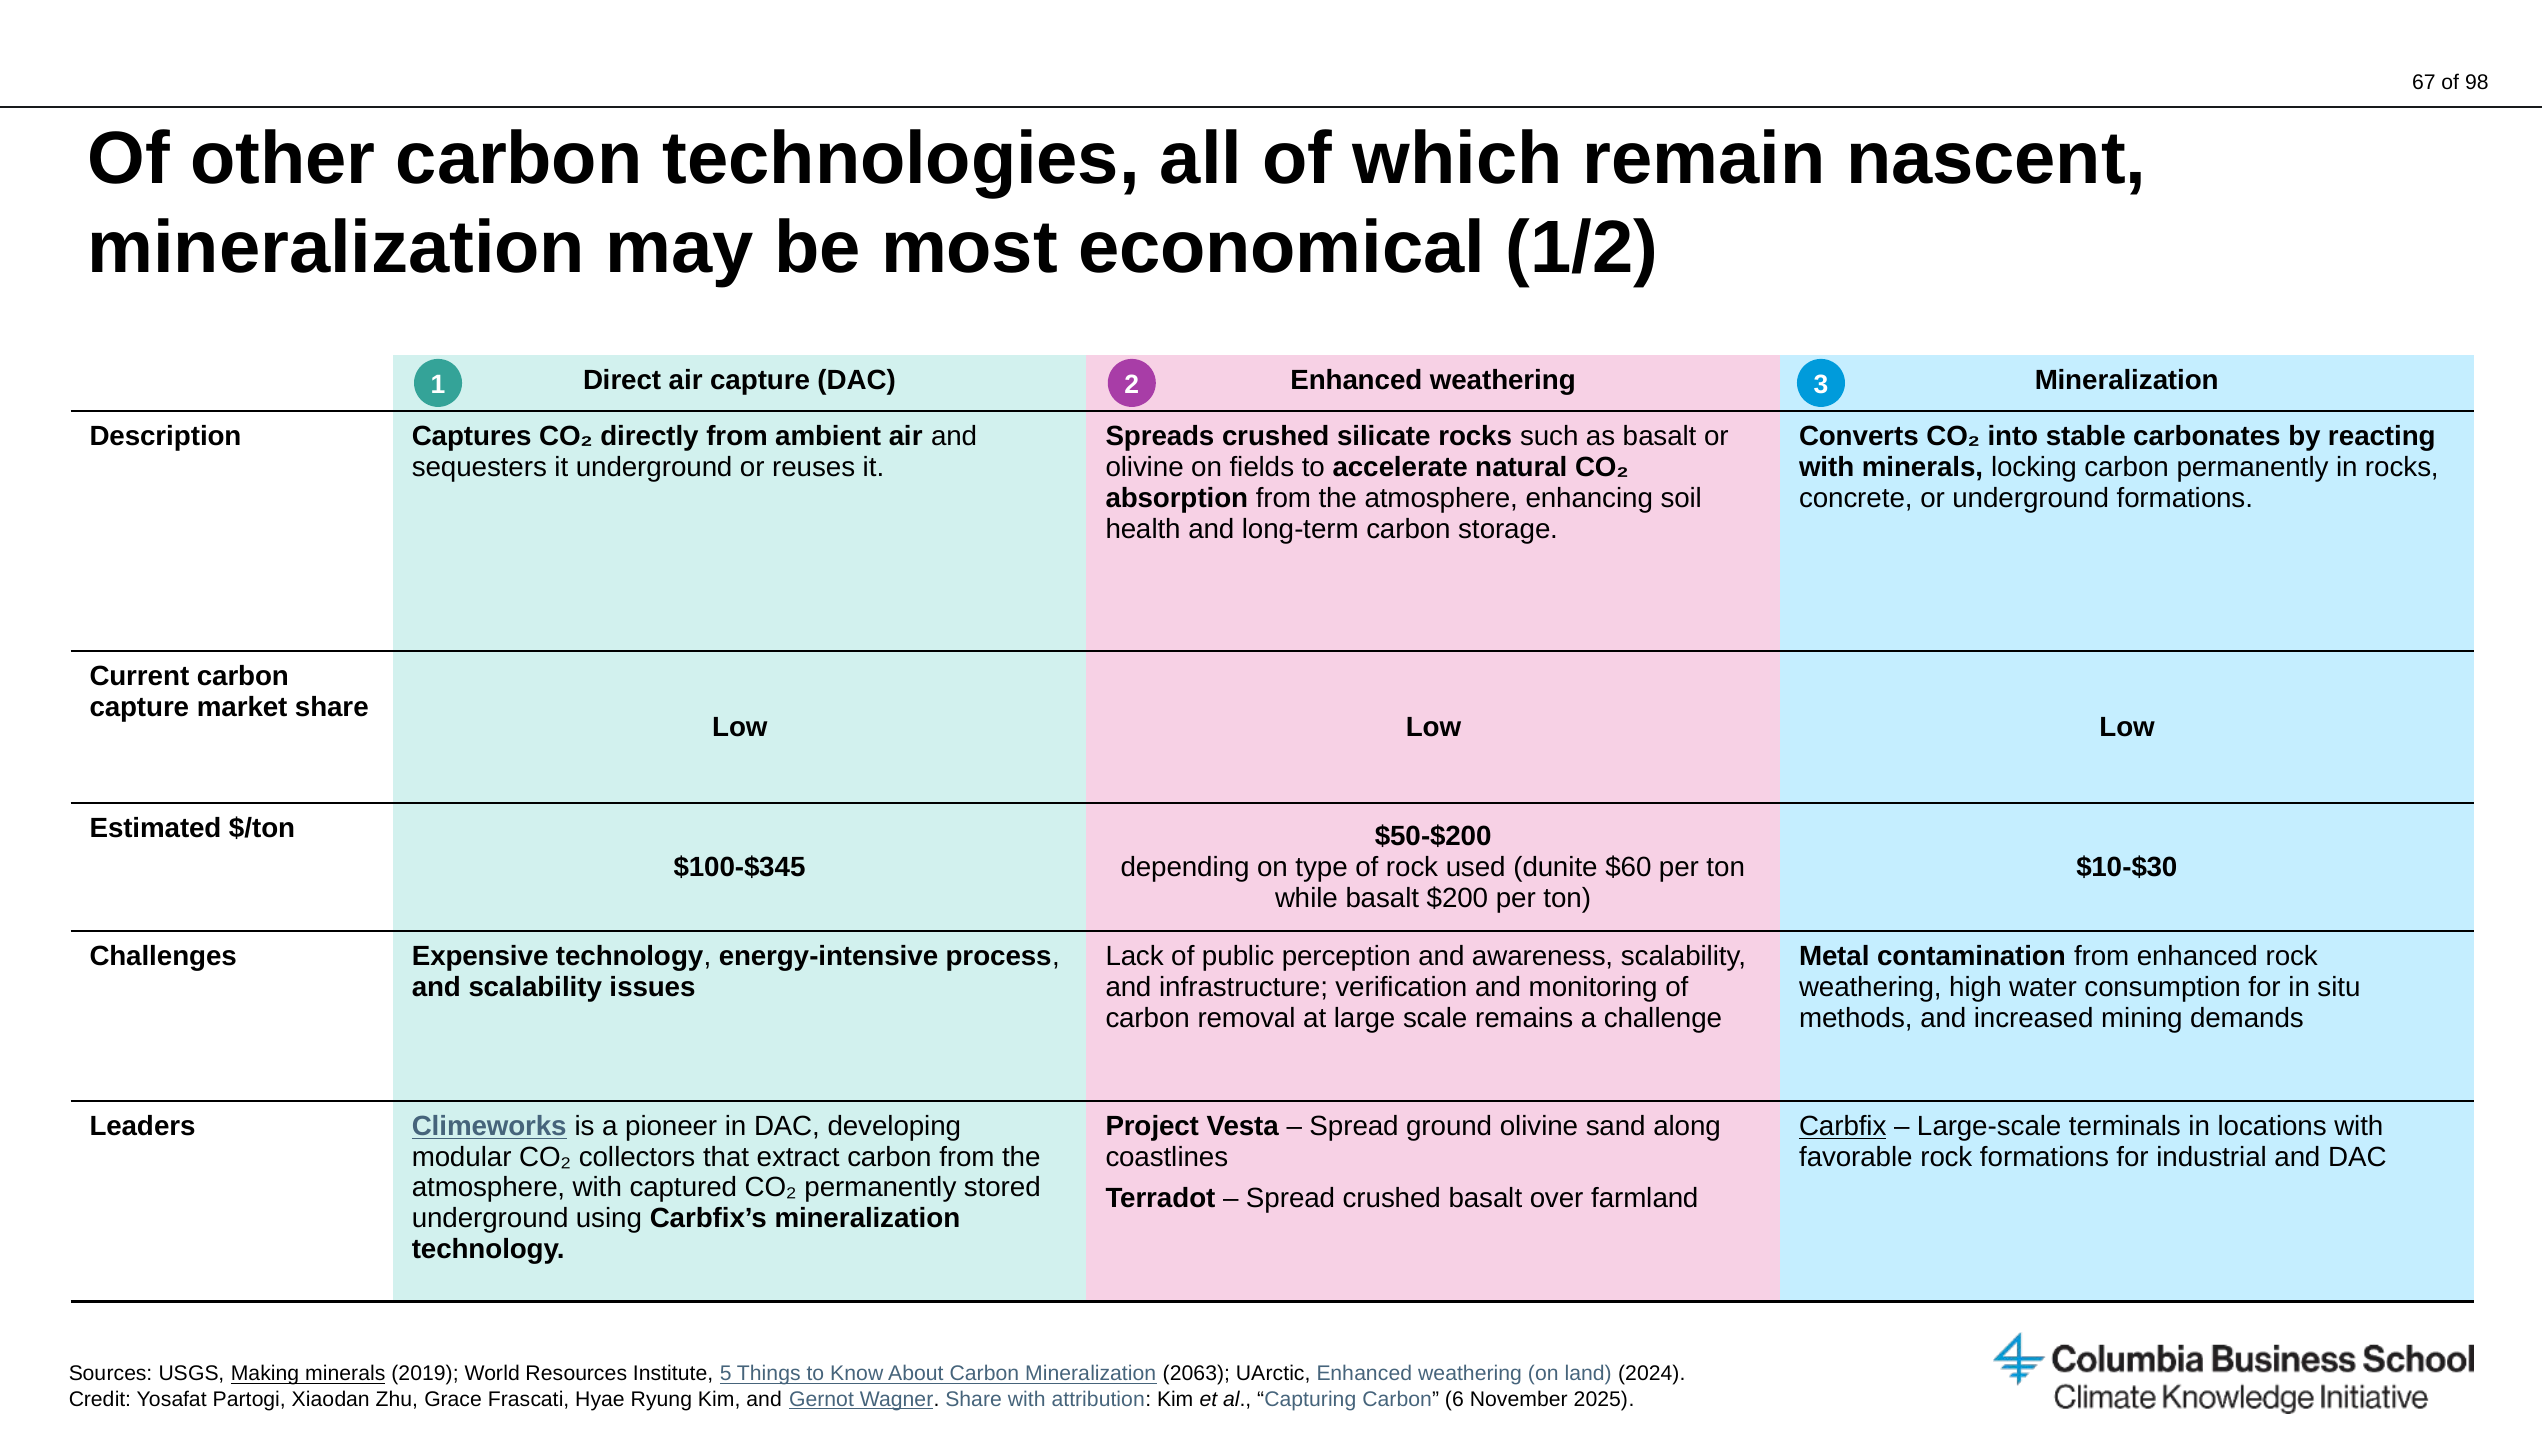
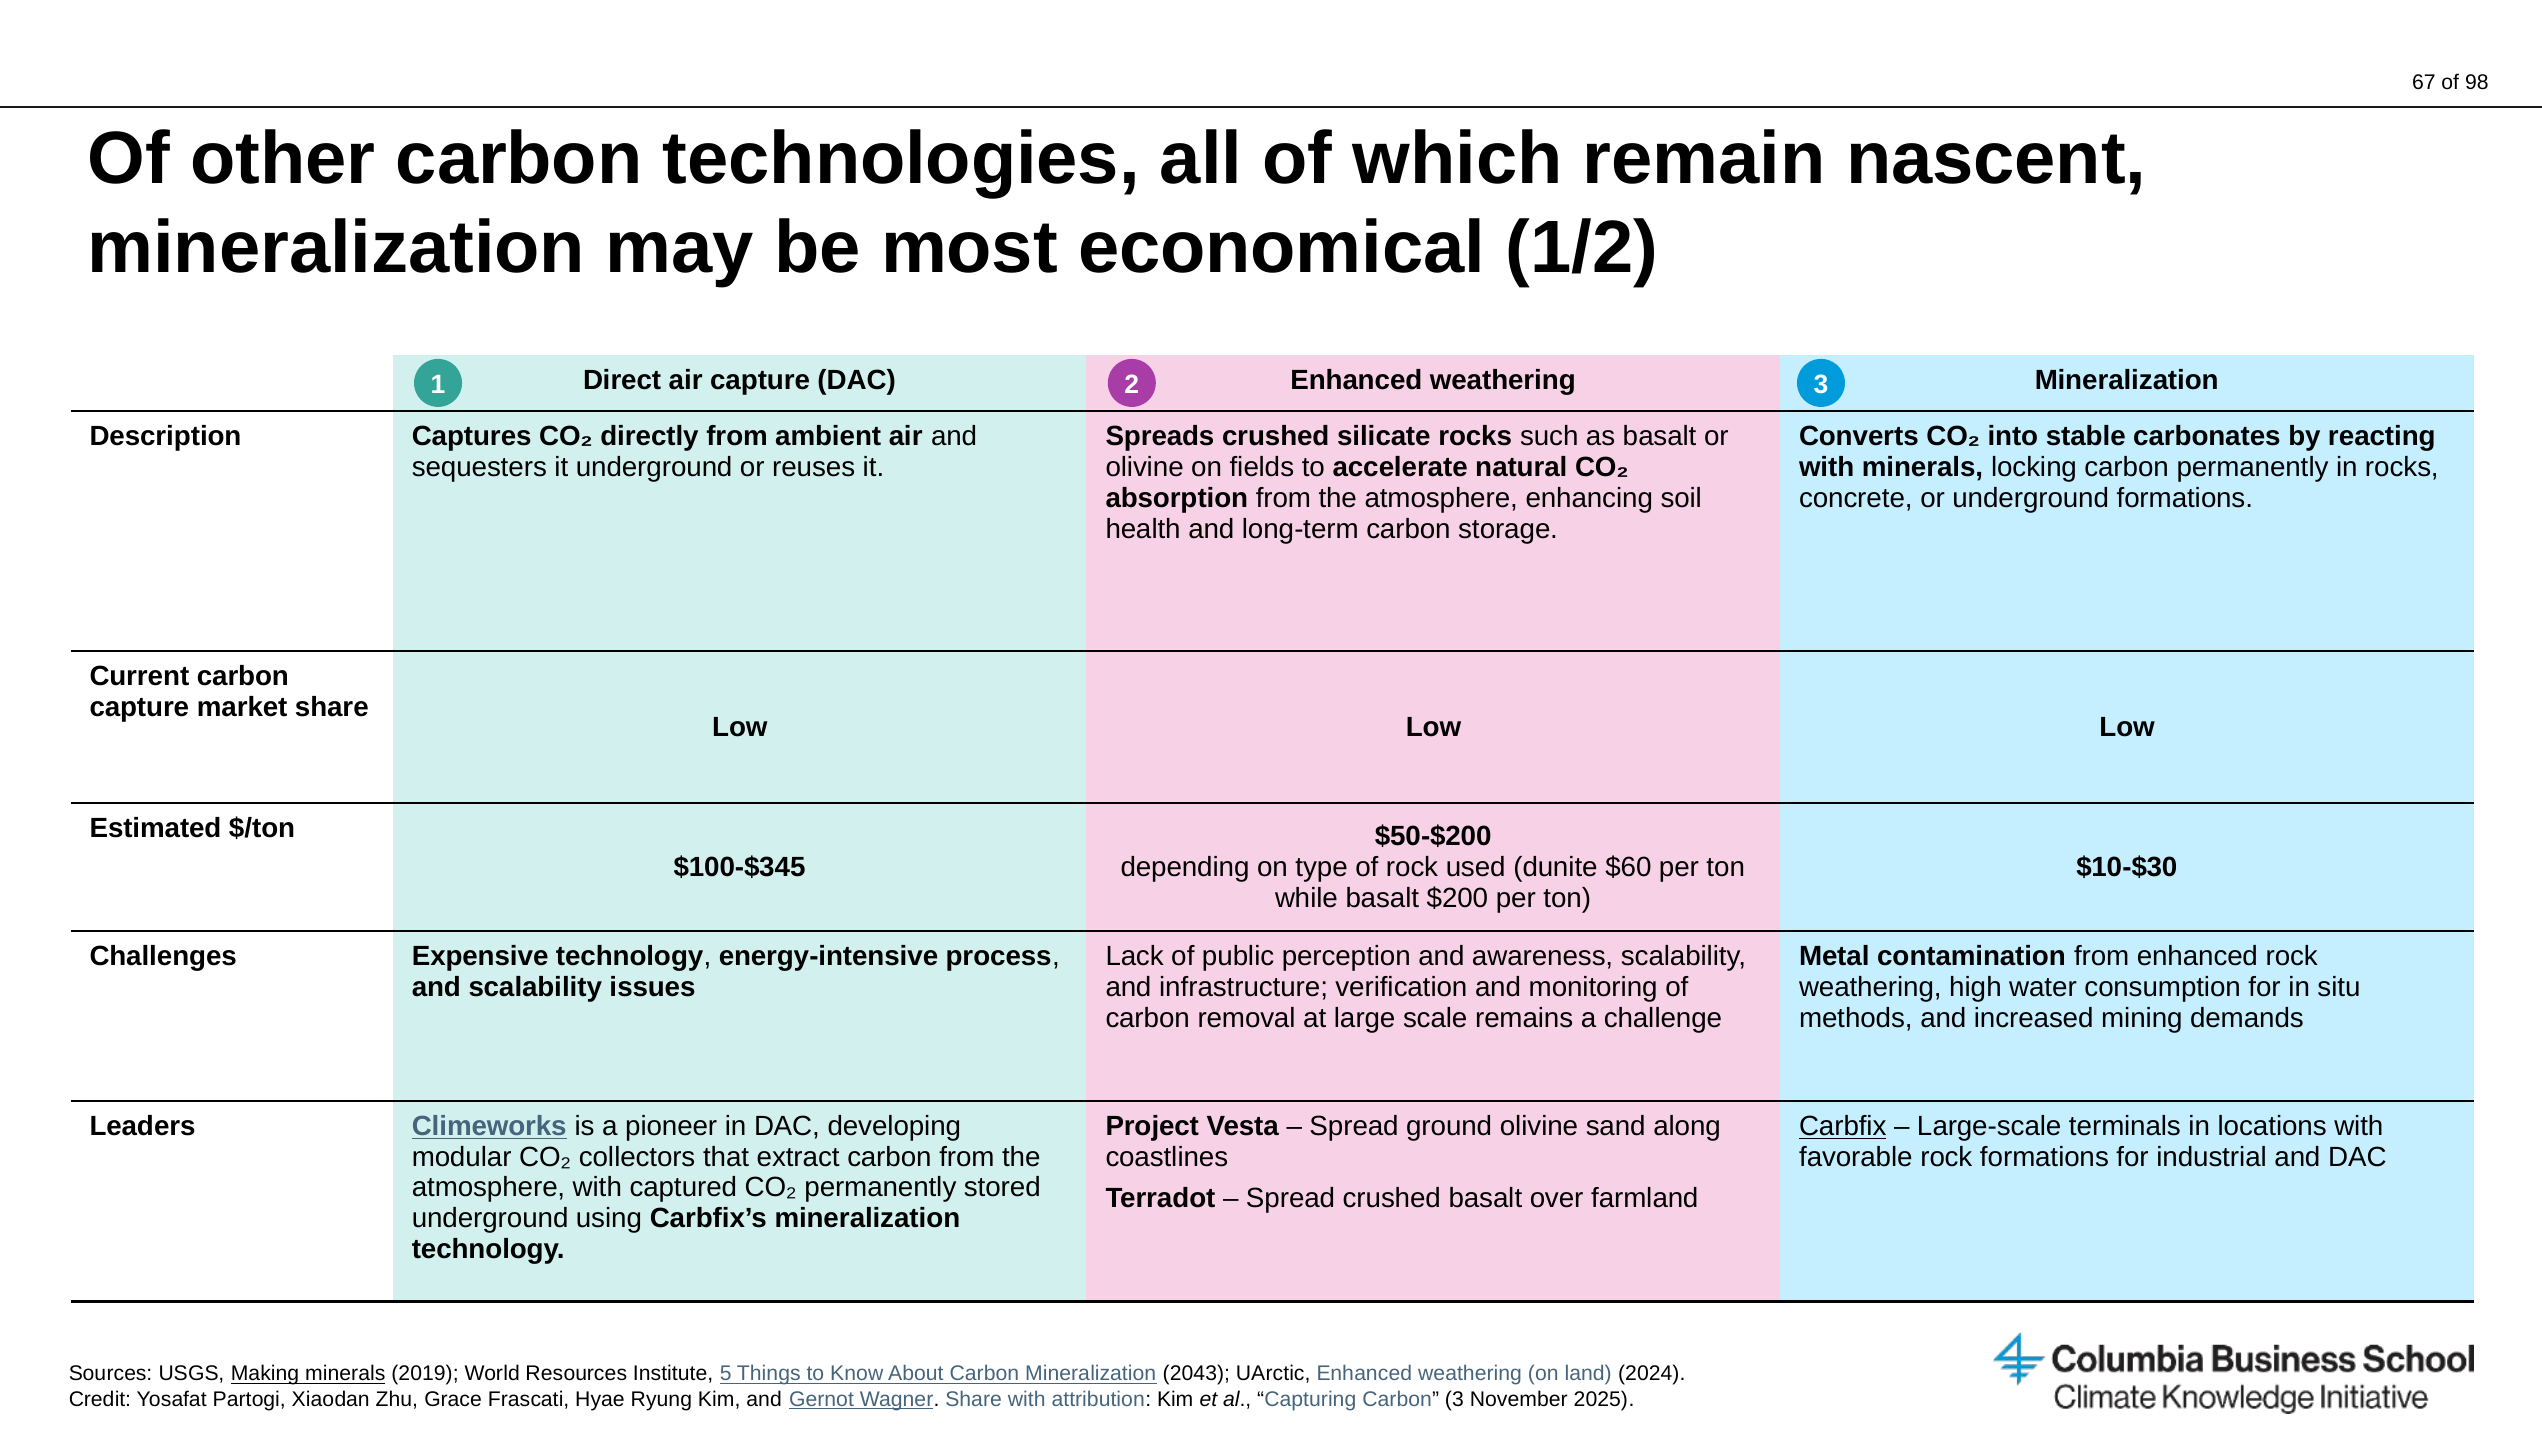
2063: 2063 -> 2043
Carbon 6: 6 -> 3
